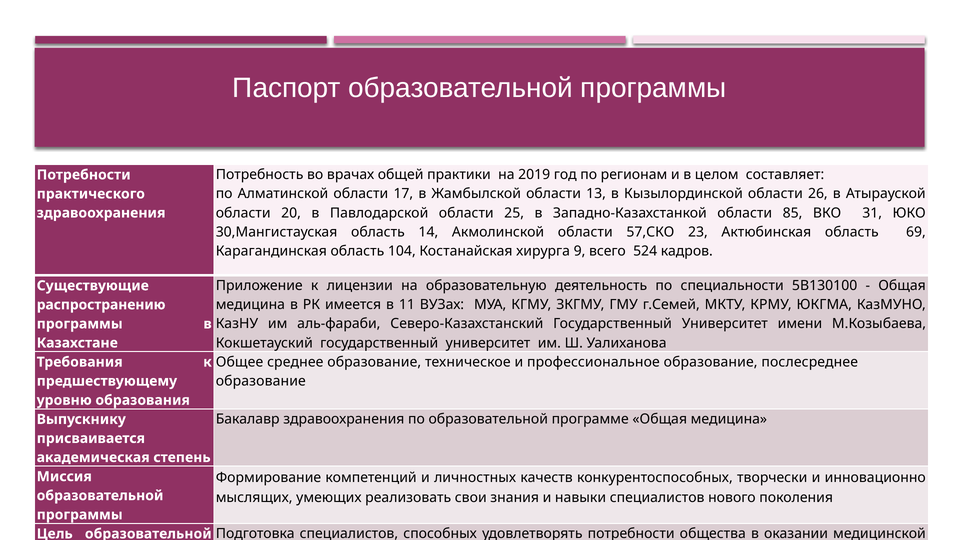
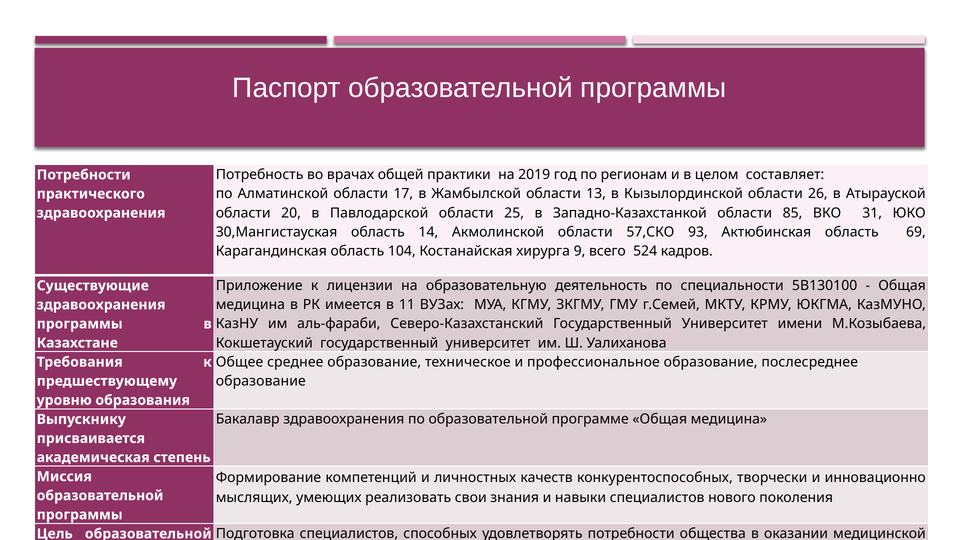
23: 23 -> 93
распространению at (101, 305): распространению -> здравоохранения
